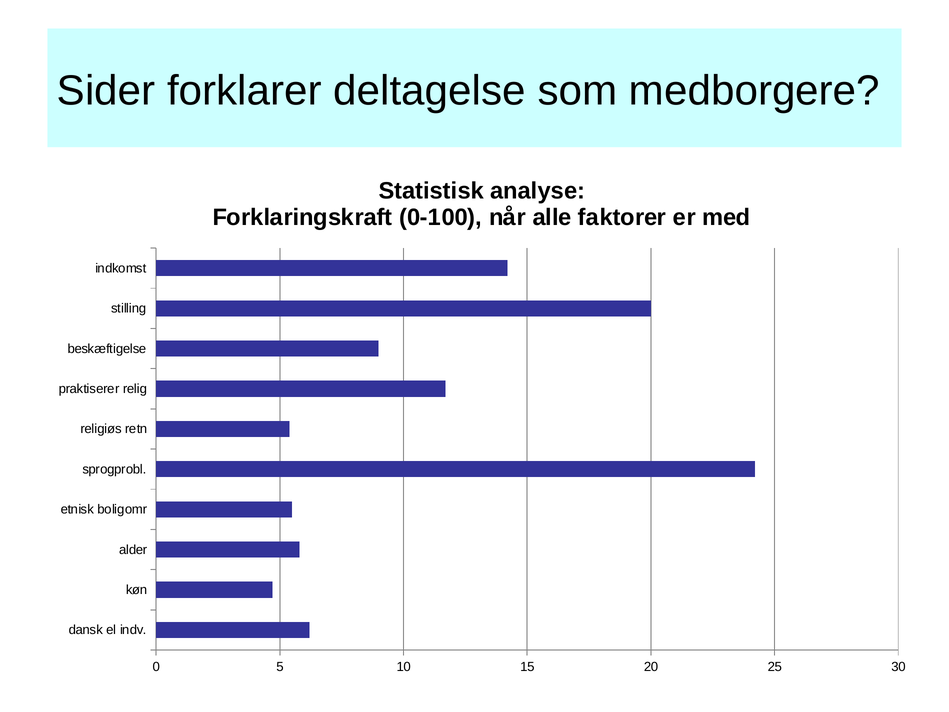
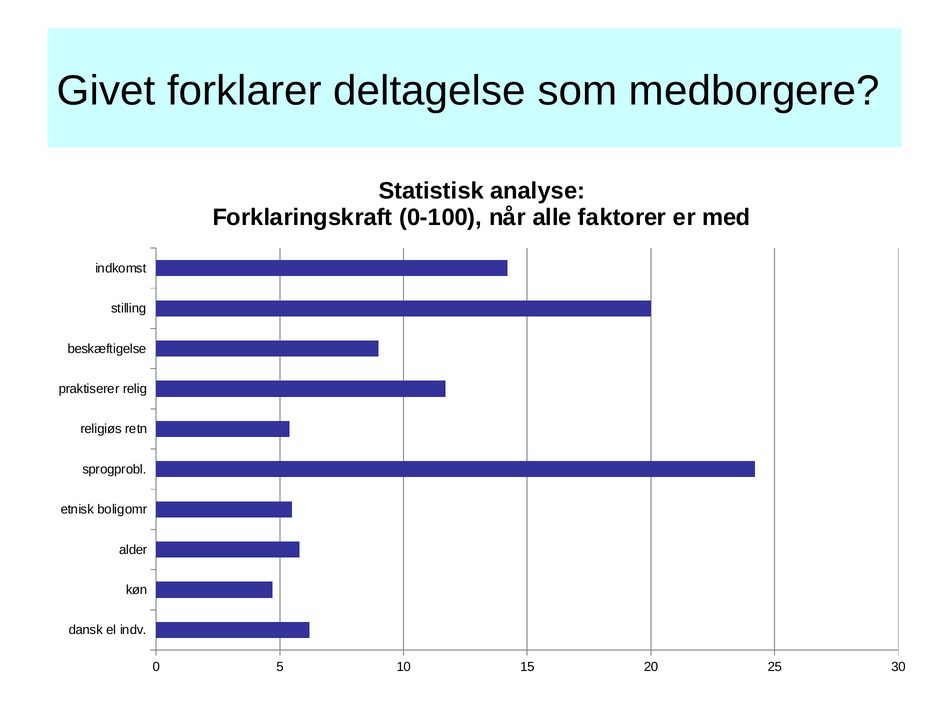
Sider: Sider -> Givet
